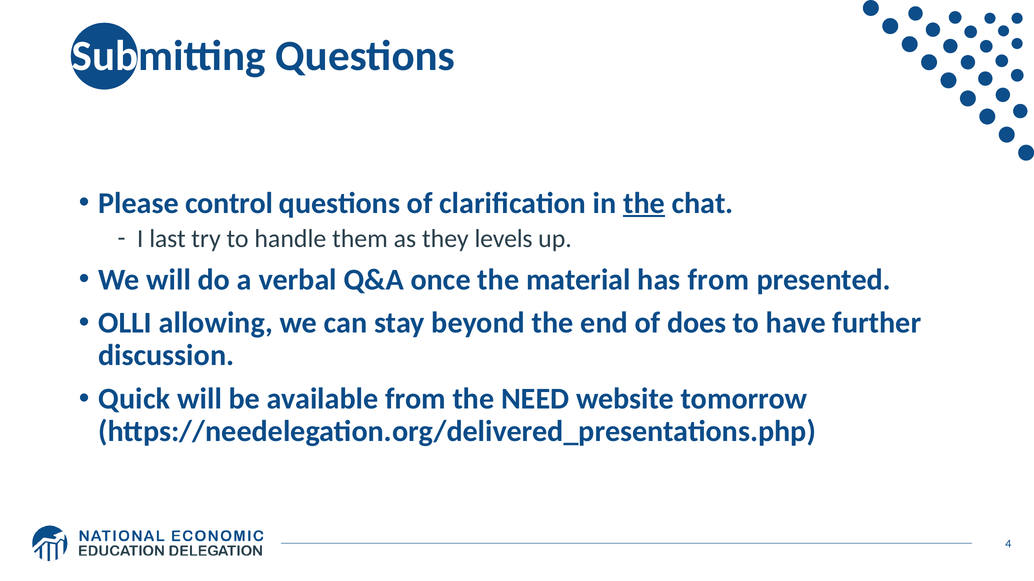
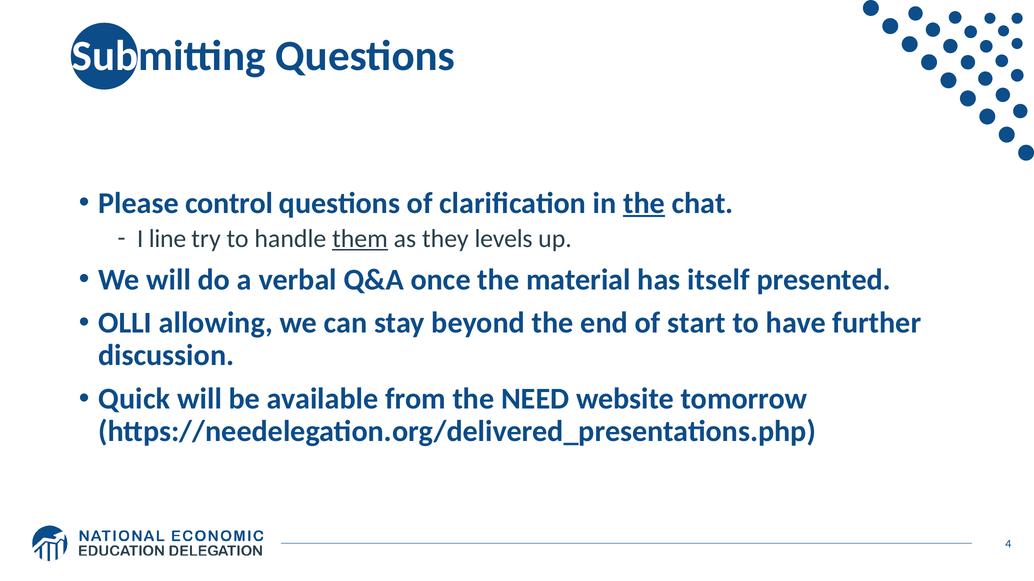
last: last -> line
them underline: none -> present
has from: from -> itself
does: does -> start
